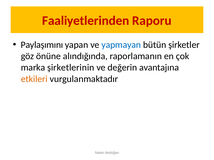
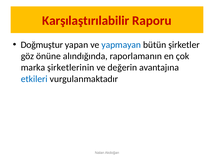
Faaliyetlerinden: Faaliyetlerinden -> Karşılaştırılabilir
Paylaşımını: Paylaşımını -> Doğmuştur
etkileri colour: orange -> blue
